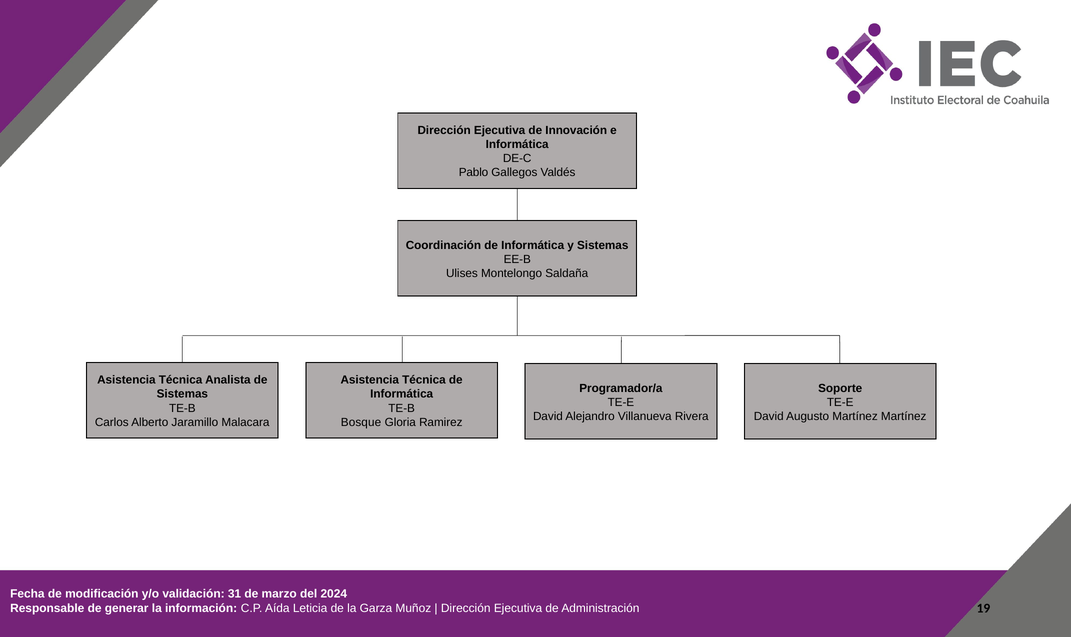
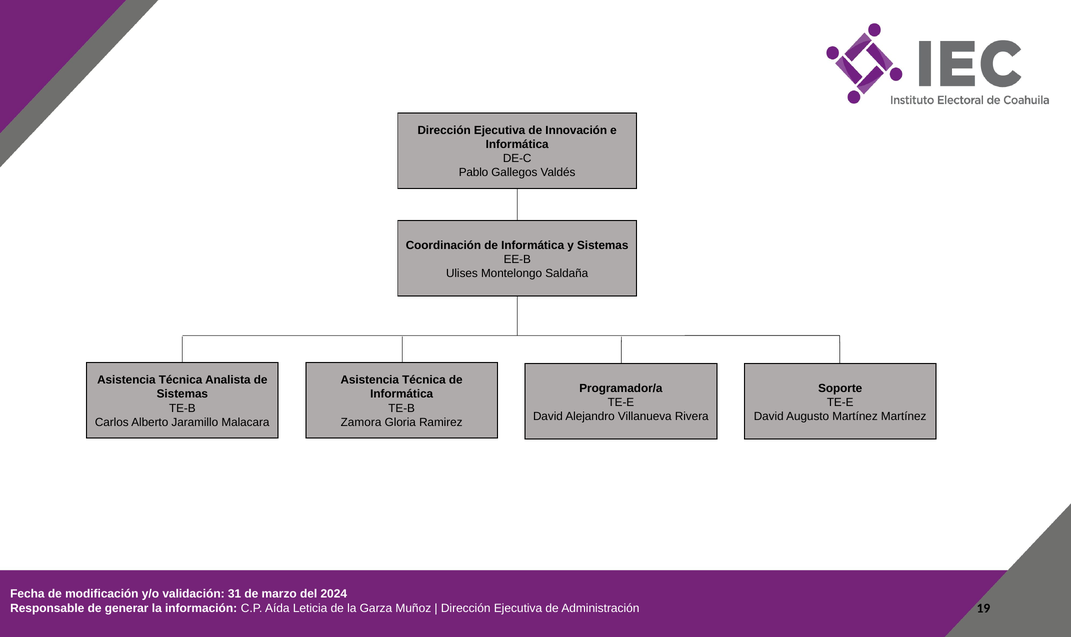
Bosque: Bosque -> Zamora
